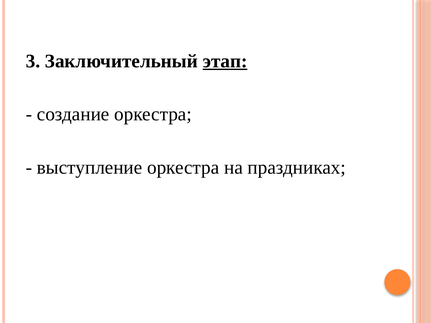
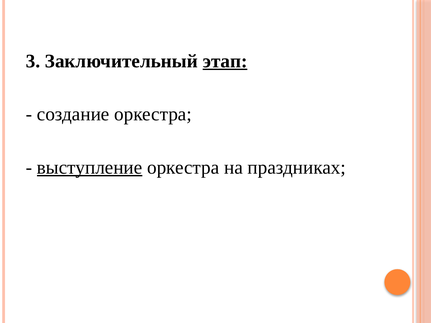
выступление underline: none -> present
